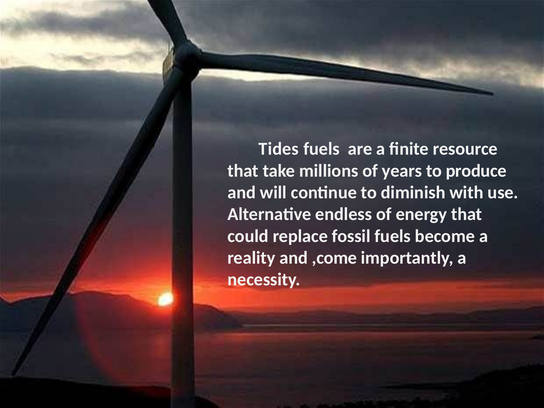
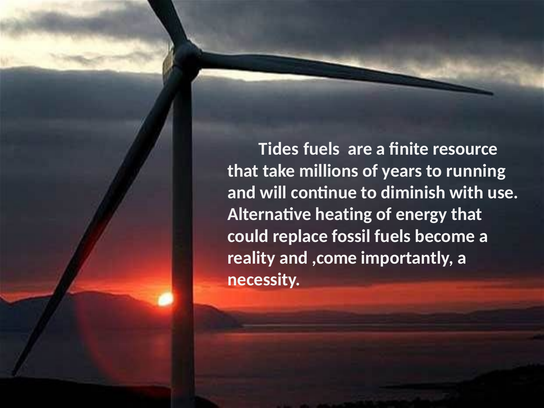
produce: produce -> running
endless: endless -> heating
